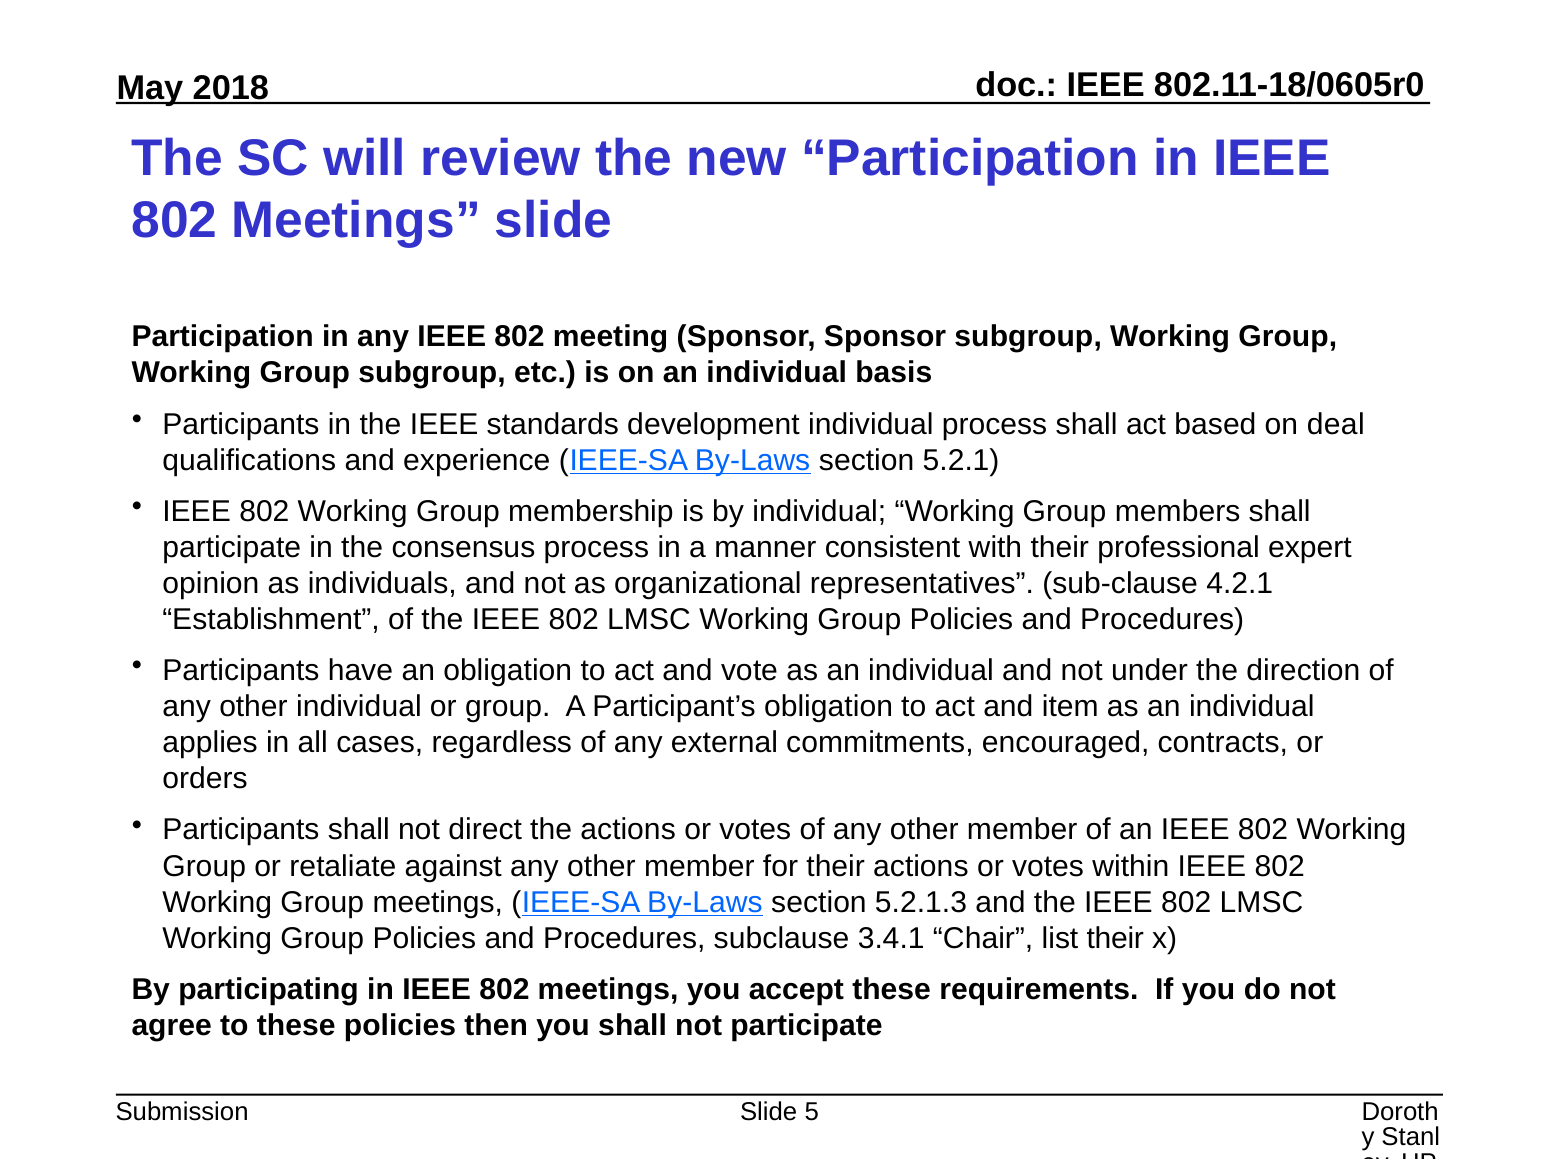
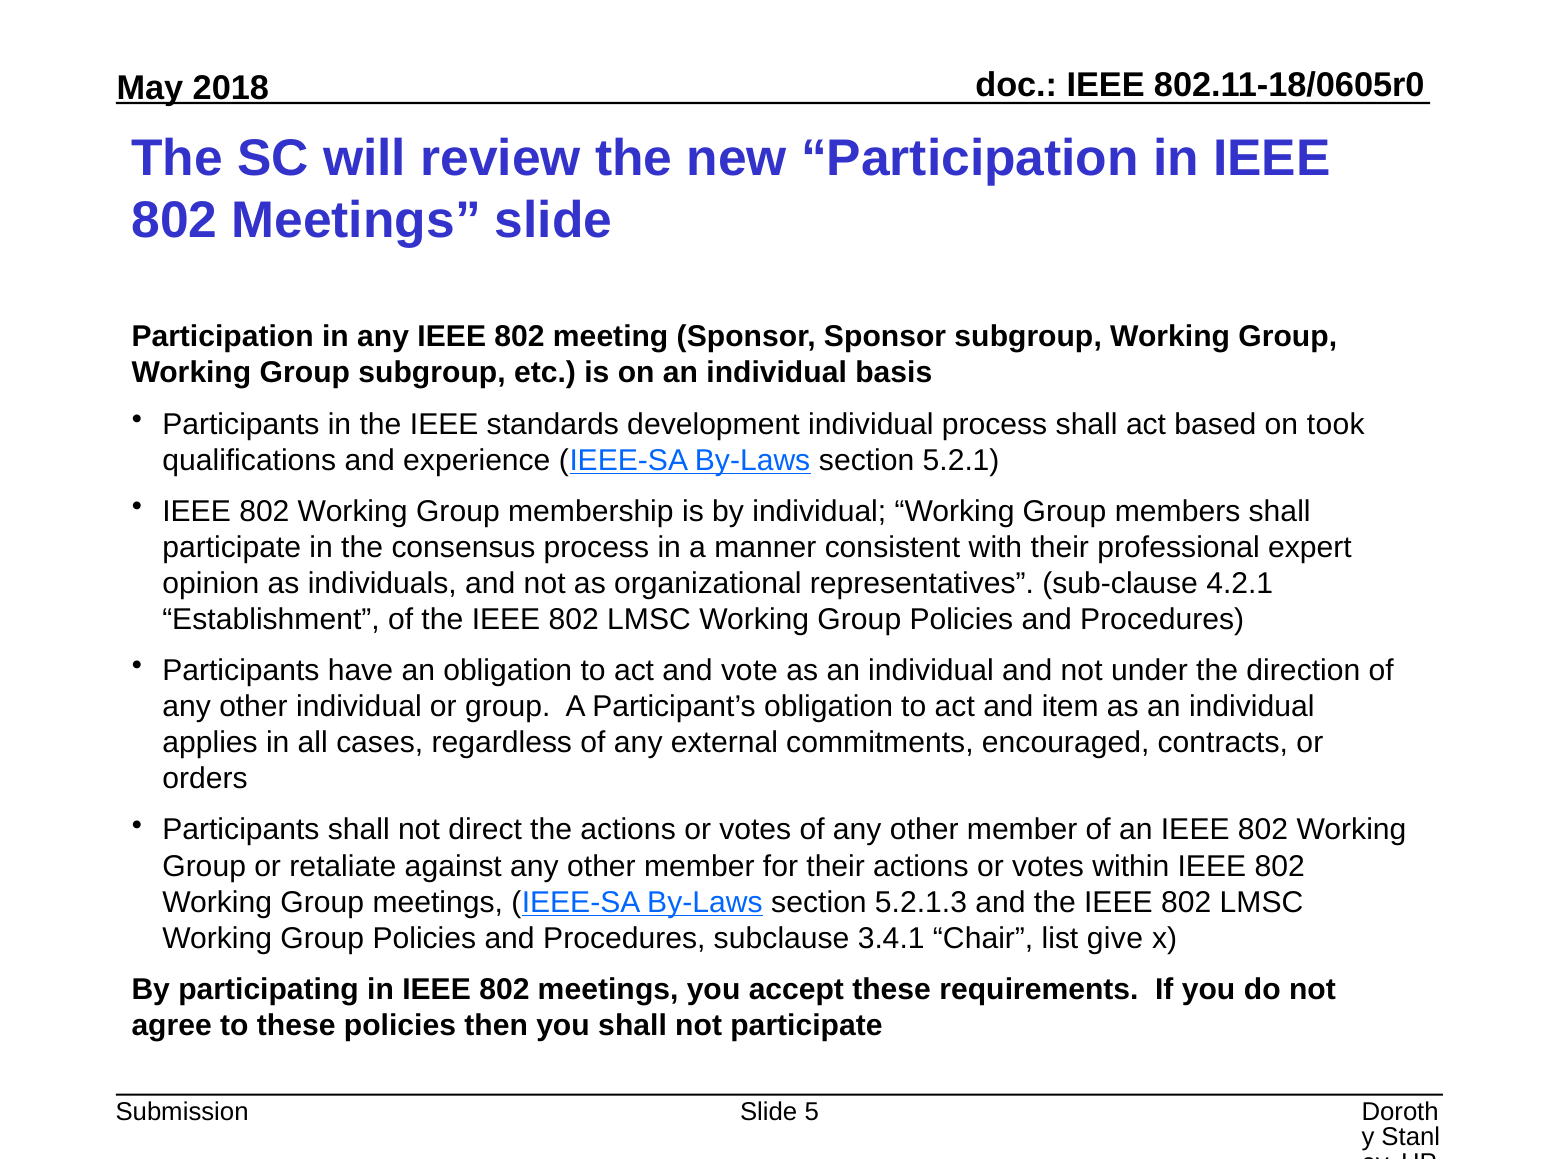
deal: deal -> took
list their: their -> give
